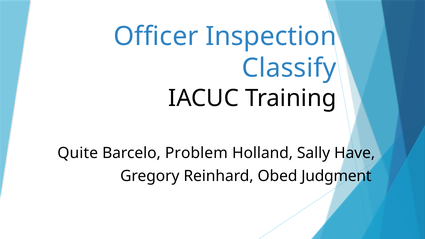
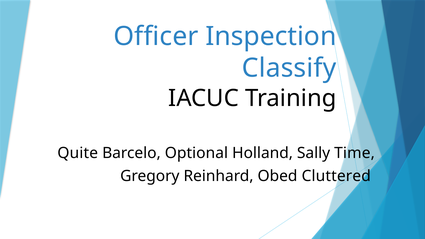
Problem: Problem -> Optional
Have: Have -> Time
Judgment: Judgment -> Cluttered
